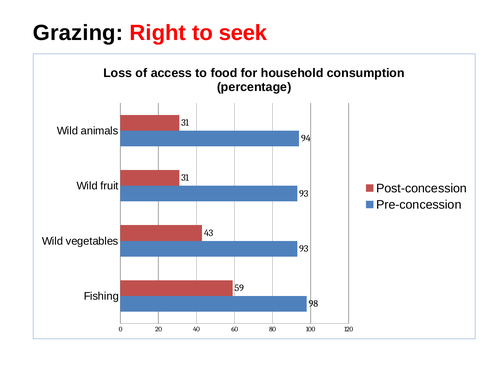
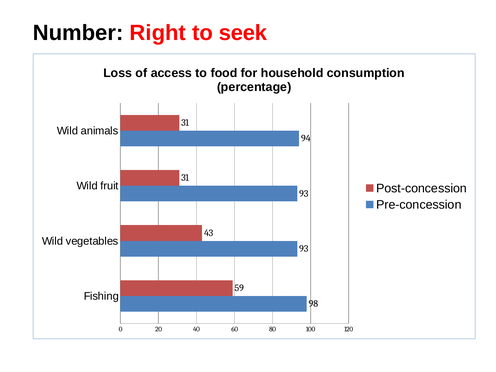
Grazing: Grazing -> Number
